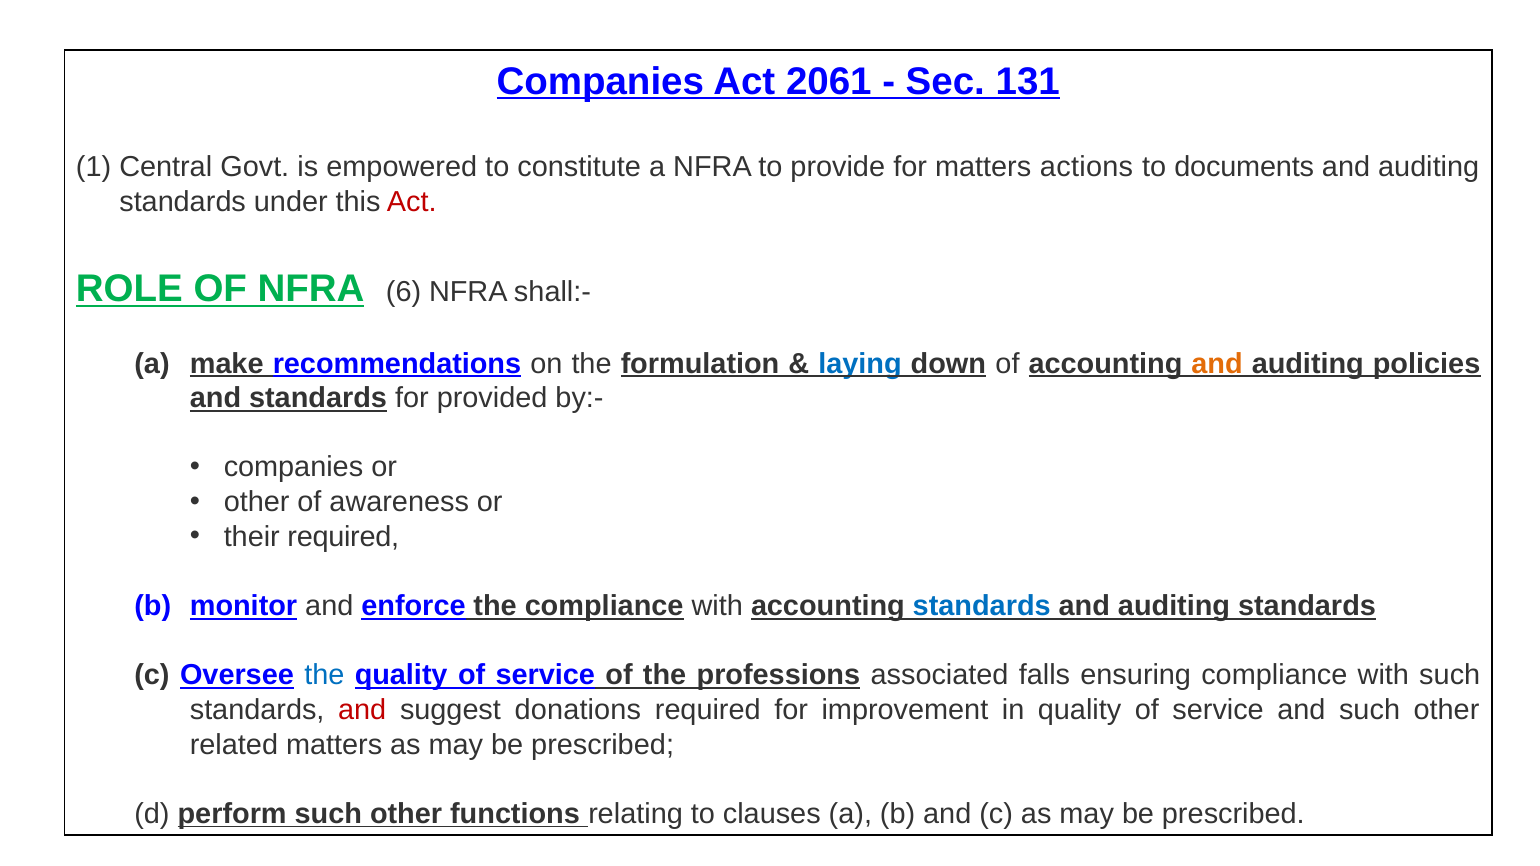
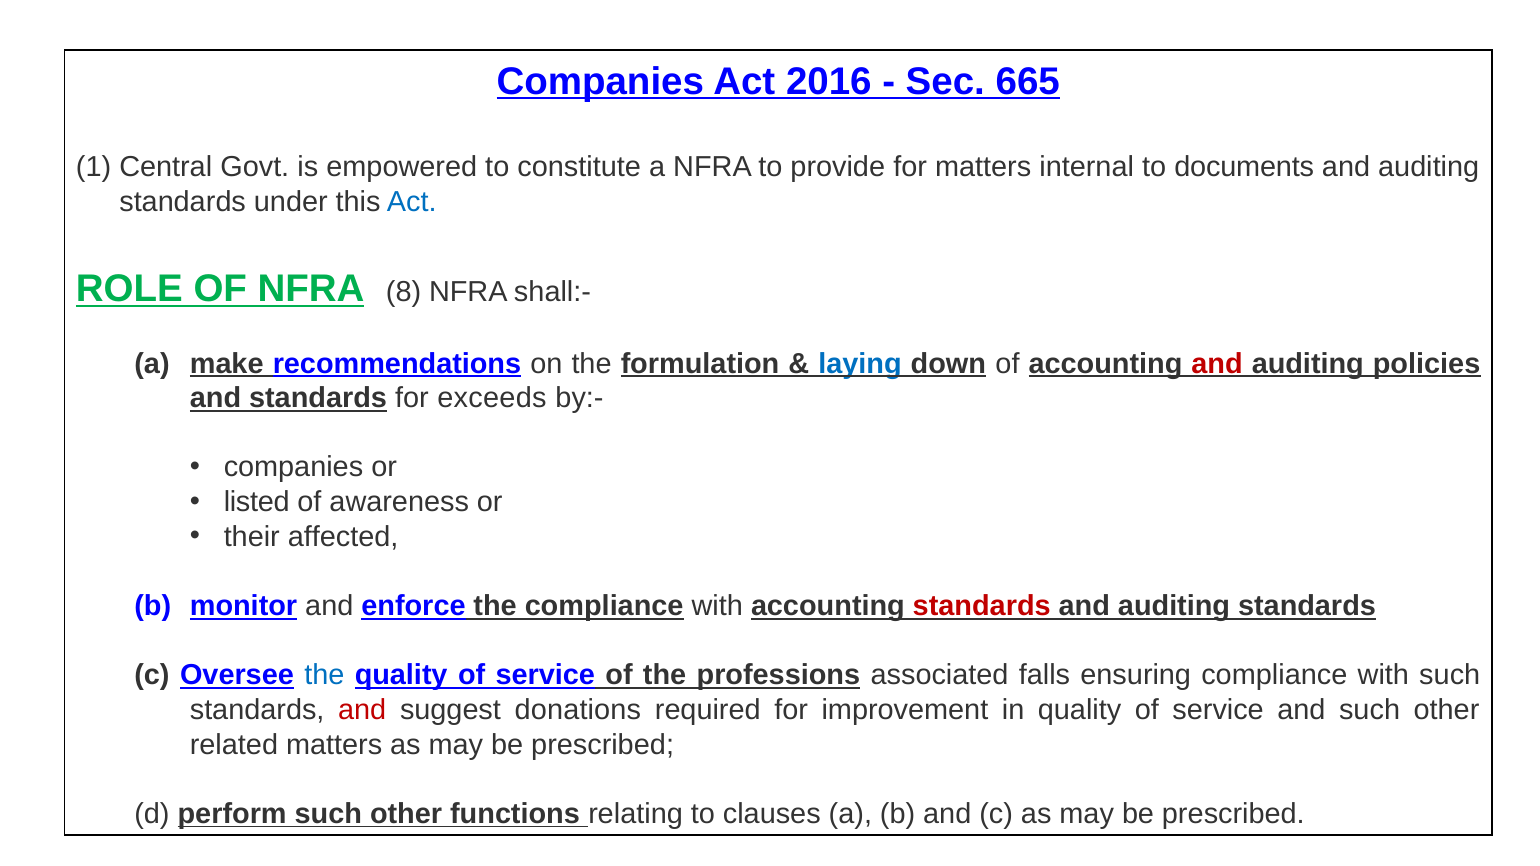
2061: 2061 -> 2016
131: 131 -> 665
actions: actions -> internal
Act at (412, 202) colour: red -> blue
6: 6 -> 8
and at (1217, 364) colour: orange -> red
provided: provided -> exceeds
other at (257, 502): other -> listed
their required: required -> affected
standards at (982, 606) colour: blue -> red
